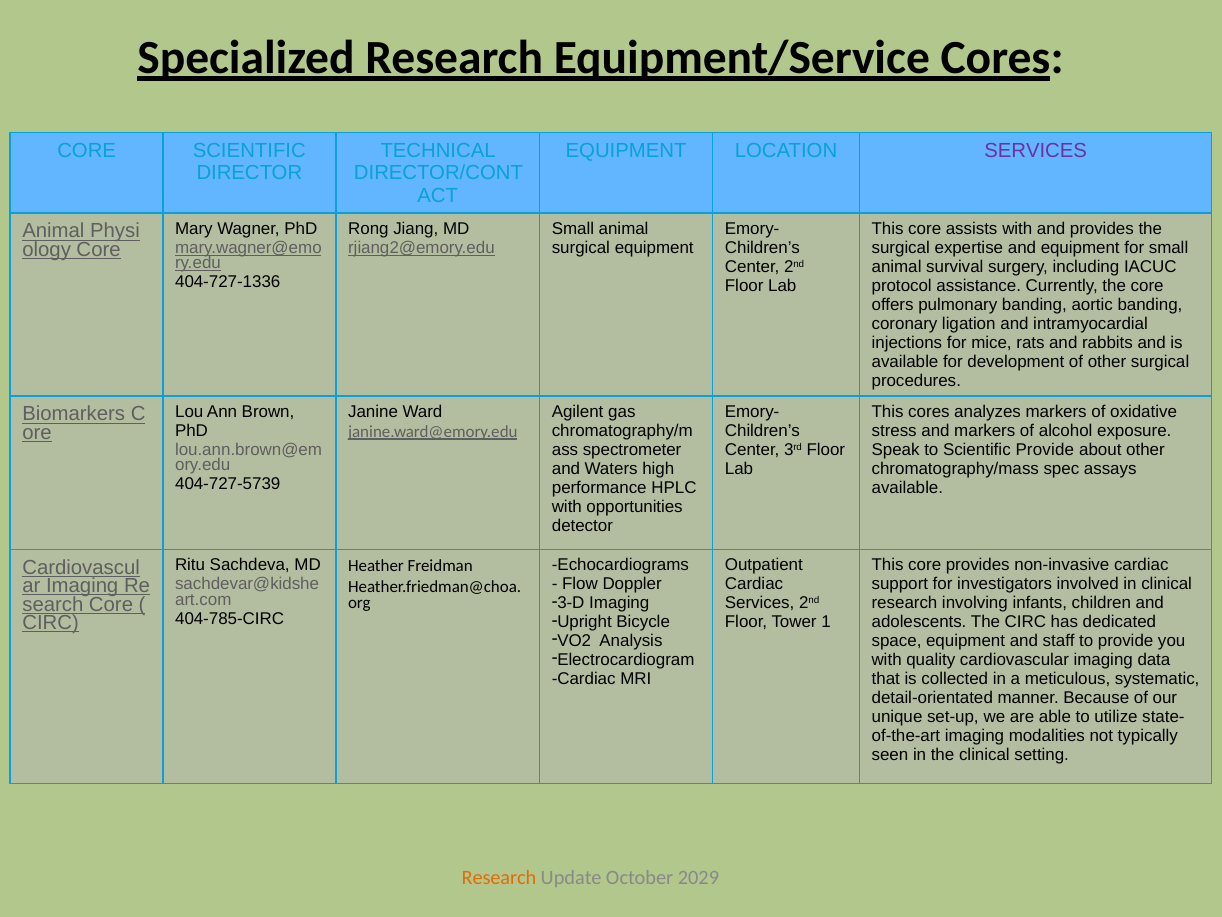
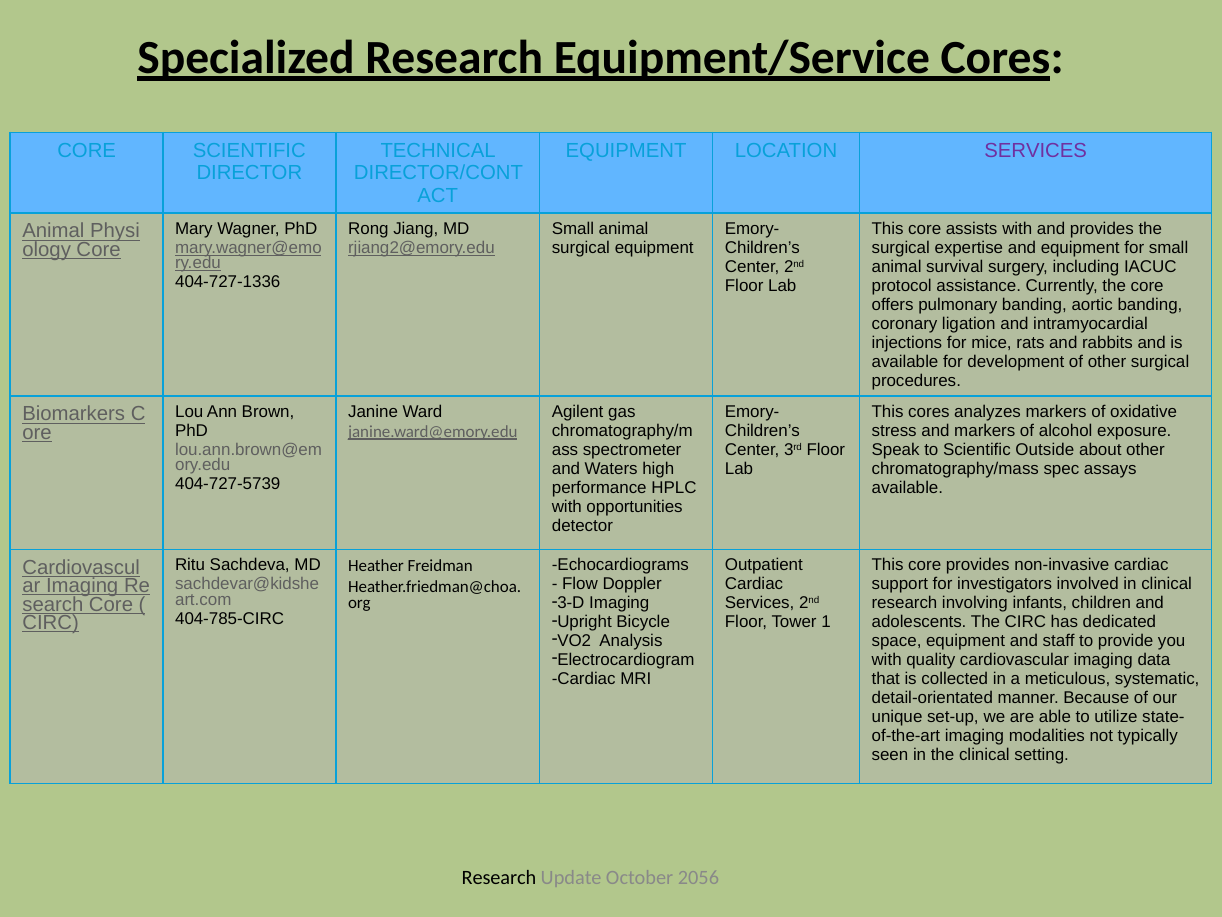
Scientific Provide: Provide -> Outside
Research at (499, 877) colour: orange -> black
2029: 2029 -> 2056
